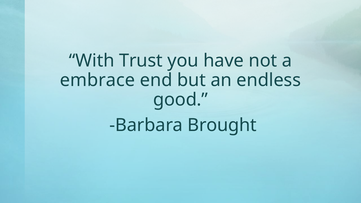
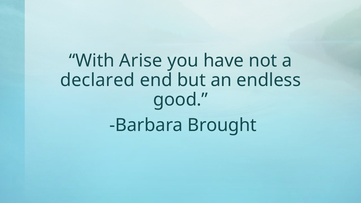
Trust: Trust -> Arise
embrace: embrace -> declared
